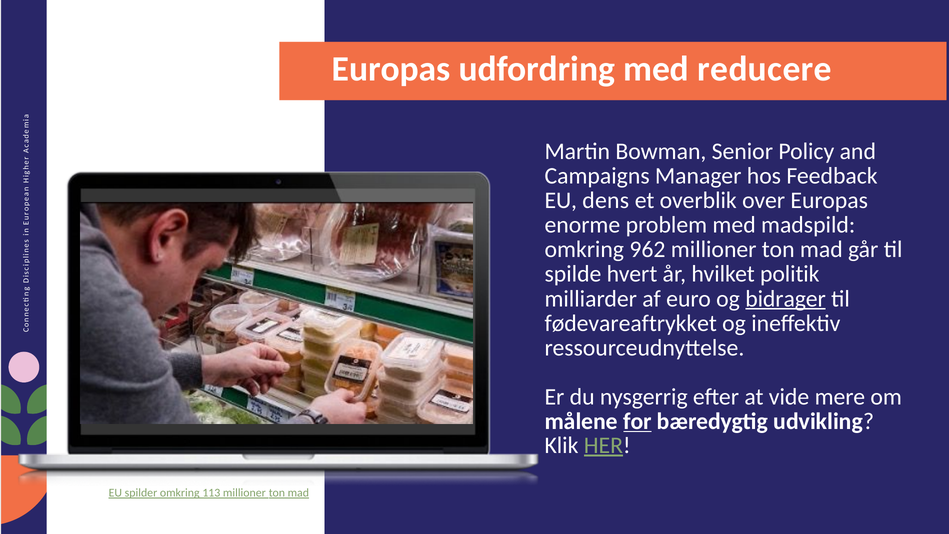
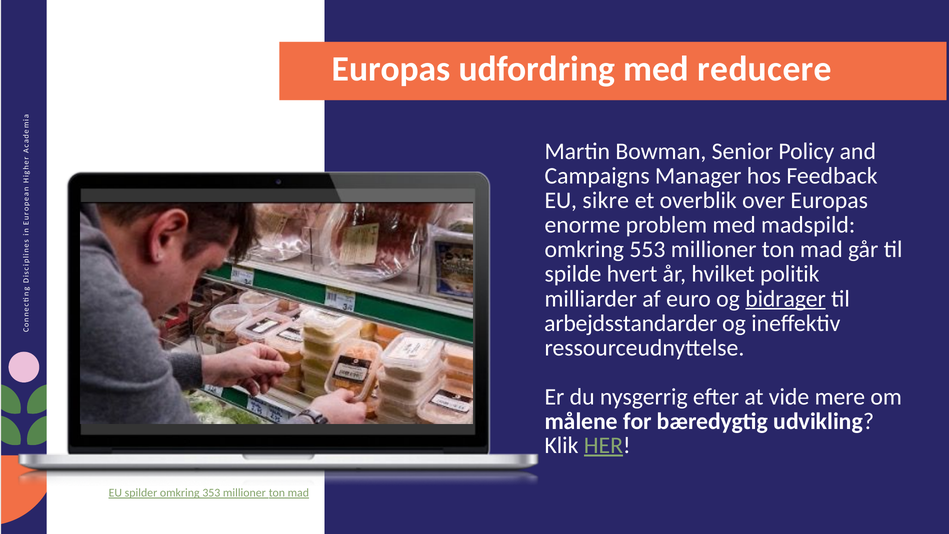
dens: dens -> sikre
962: 962 -> 553
fødevareaftrykket: fødevareaftrykket -> arbejdsstandarder
for underline: present -> none
113: 113 -> 353
